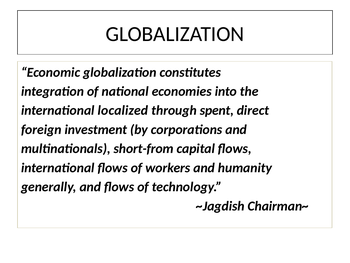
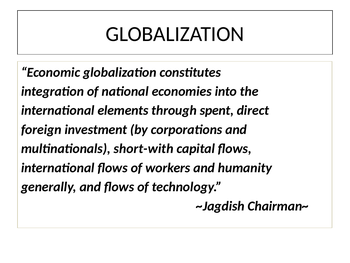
localized: localized -> elements
short-from: short-from -> short-with
